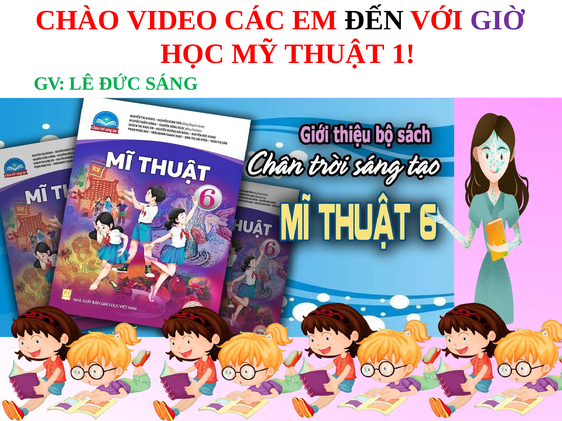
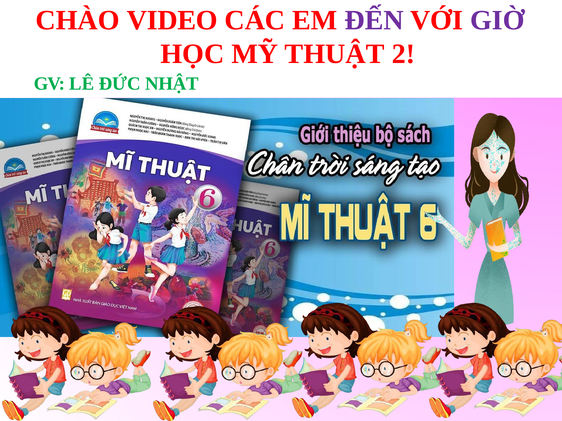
ĐẾN colour: black -> purple
1: 1 -> 2
SÁNG: SÁNG -> NHẬT
